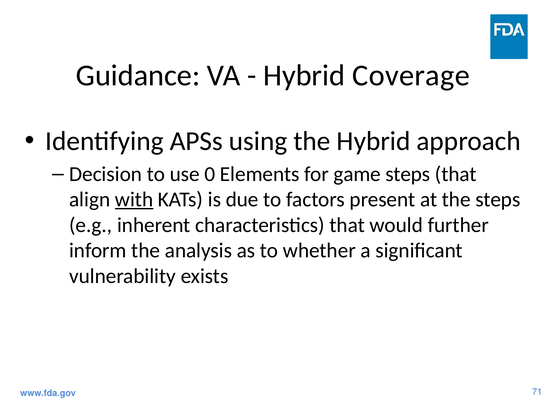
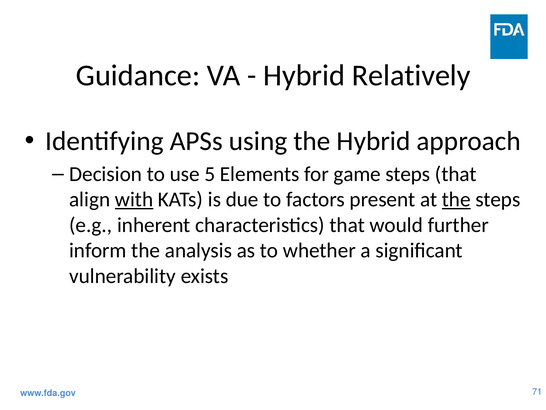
Coverage: Coverage -> Relatively
0: 0 -> 5
the at (456, 199) underline: none -> present
